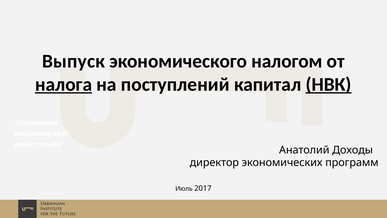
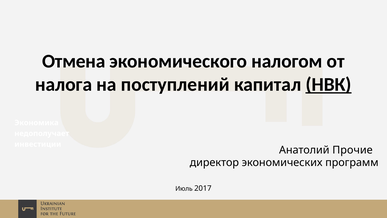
Выпуск: Выпуск -> Отмена
налога underline: present -> none
Доходы: Доходы -> Прочие
